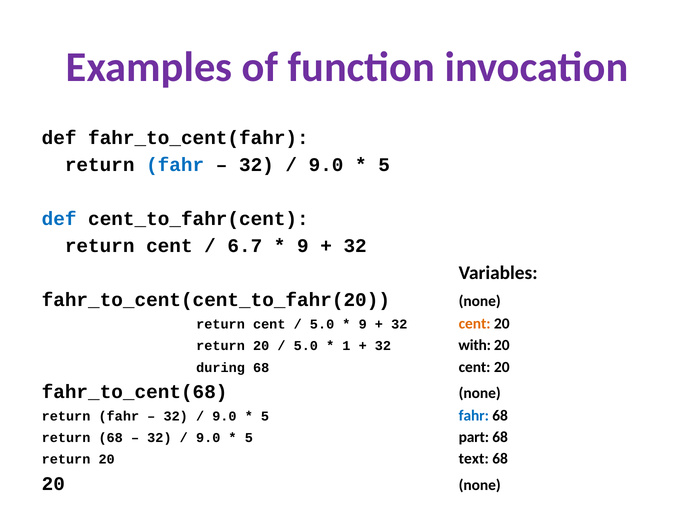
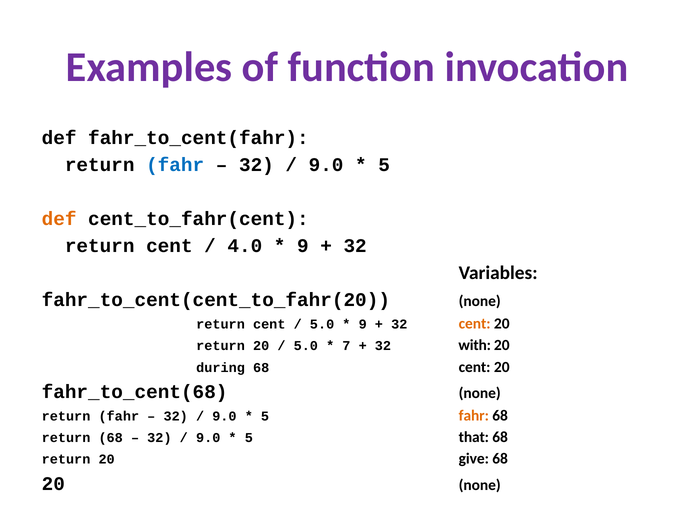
def at (59, 219) colour: blue -> orange
6.7: 6.7 -> 4.0
1: 1 -> 7
fahr at (474, 416) colour: blue -> orange
part: part -> that
text: text -> give
